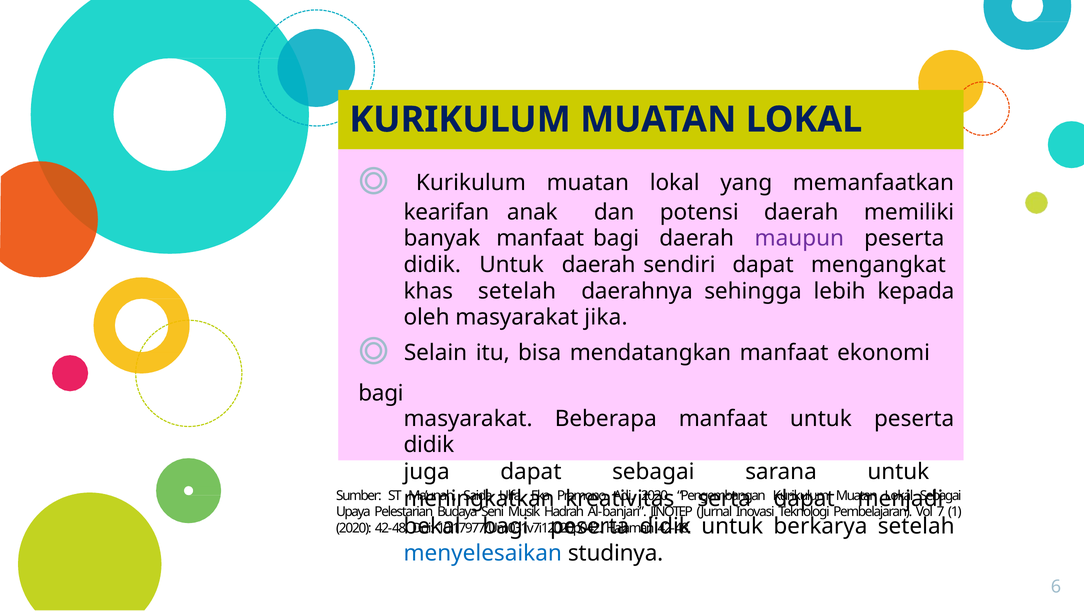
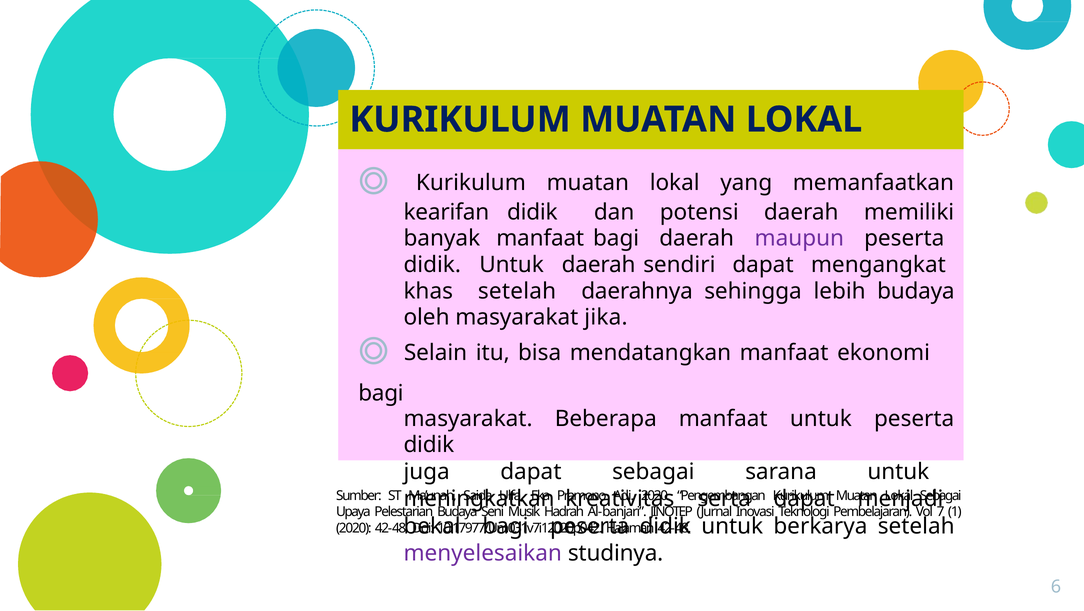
kearifan anak: anak -> didik
lebih kepada: kepada -> budaya
menyelesaikan colour: blue -> purple
